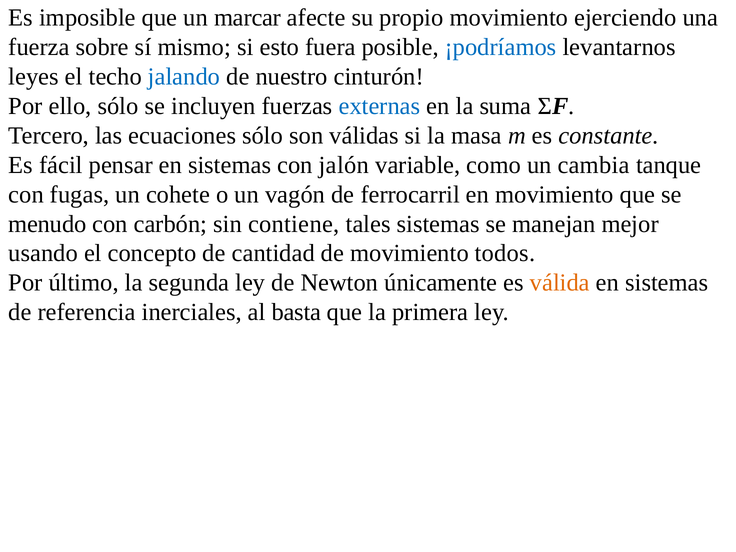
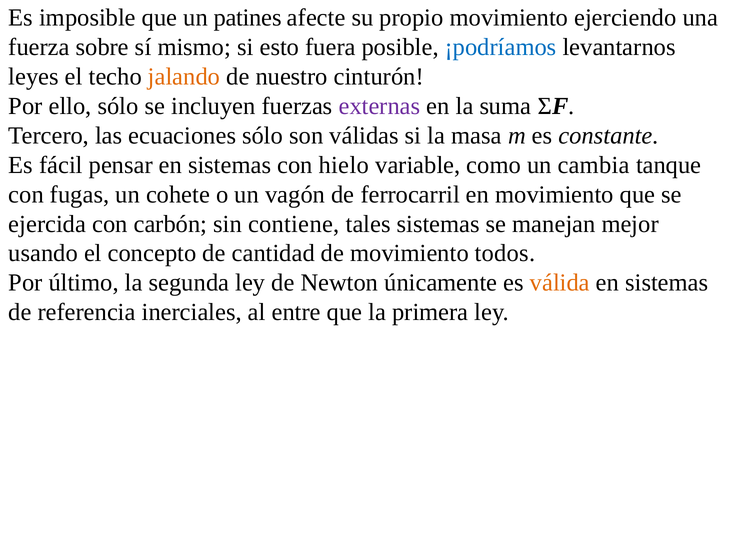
marcar: marcar -> patines
jalando colour: blue -> orange
externas colour: blue -> purple
jalón: jalón -> hielo
menudo: menudo -> ejercida
basta: basta -> entre
